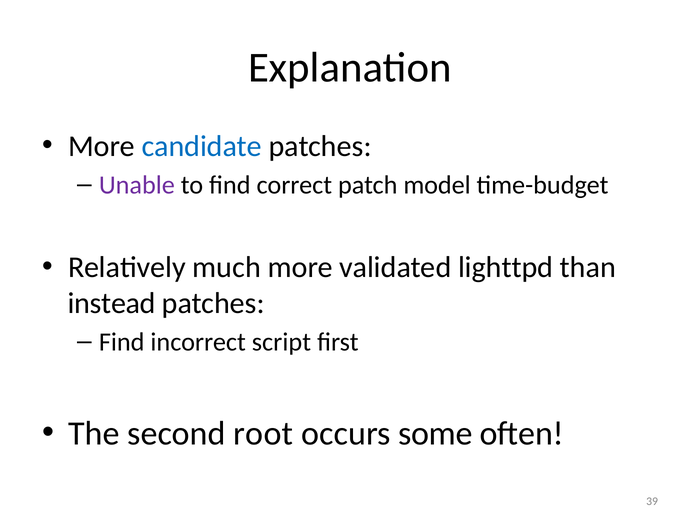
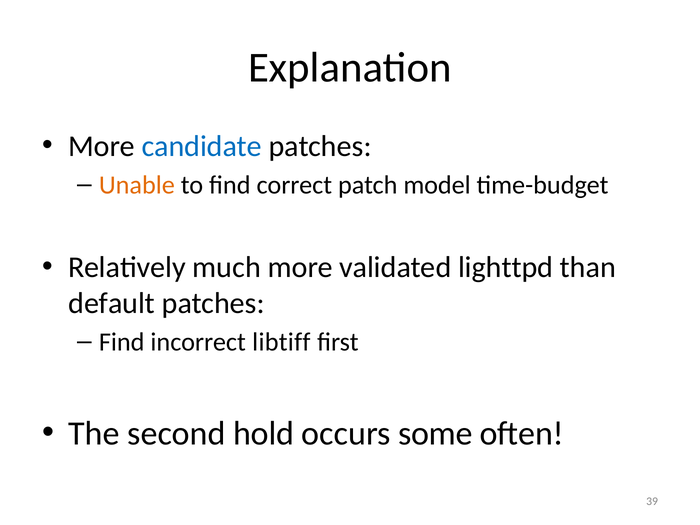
Unable colour: purple -> orange
instead: instead -> default
script: script -> libtiff
root: root -> hold
